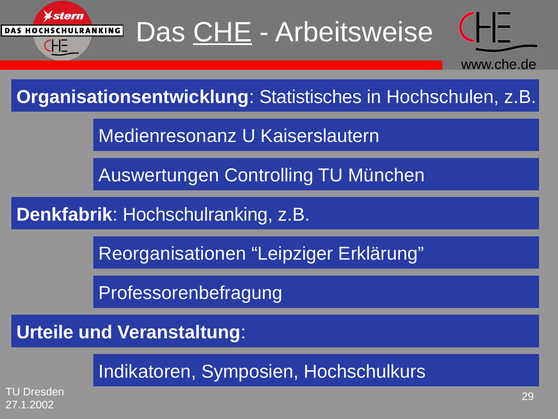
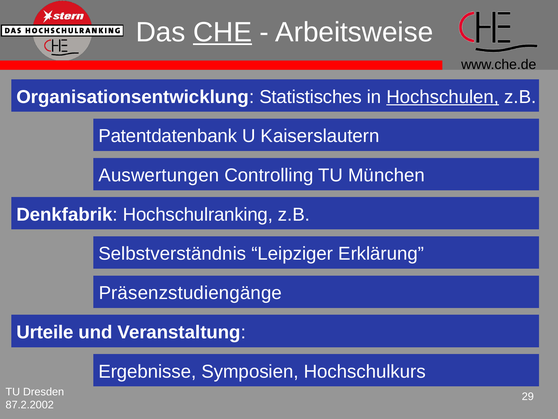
Hochschulen underline: none -> present
Medienresonanz: Medienresonanz -> Patentdatenbank
Reorganisationen: Reorganisationen -> Selbstverständnis
Professorenbefragung: Professorenbefragung -> Präsenzstudiengänge
Indikatoren: Indikatoren -> Ergebnisse
27.1.2002: 27.1.2002 -> 87.2.2002
